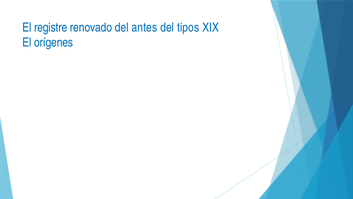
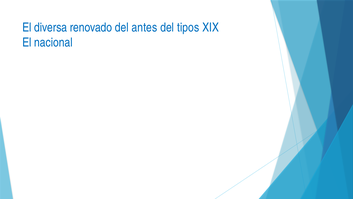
registre: registre -> diversa
orígenes: orígenes -> nacional
